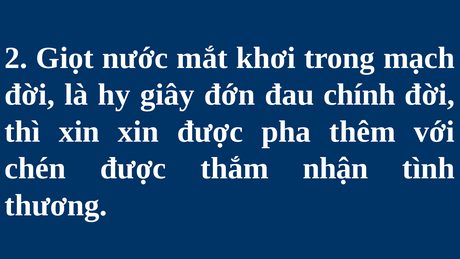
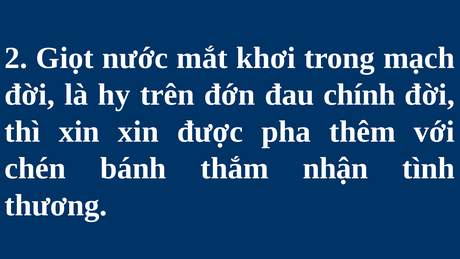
giây: giây -> trên
chén được: được -> bánh
